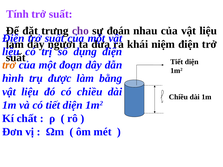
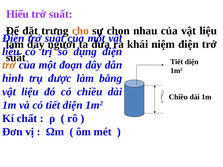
Tính: Tính -> Hiểu
cho colour: purple -> orange
đoán: đoán -> chọn
